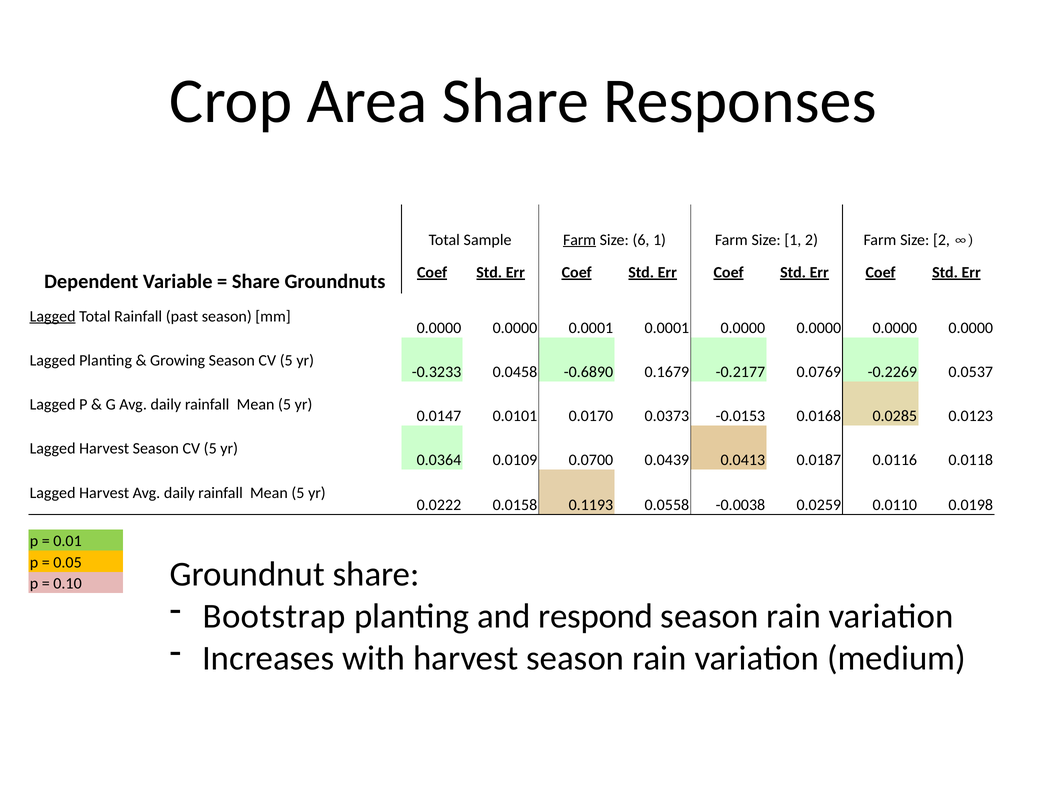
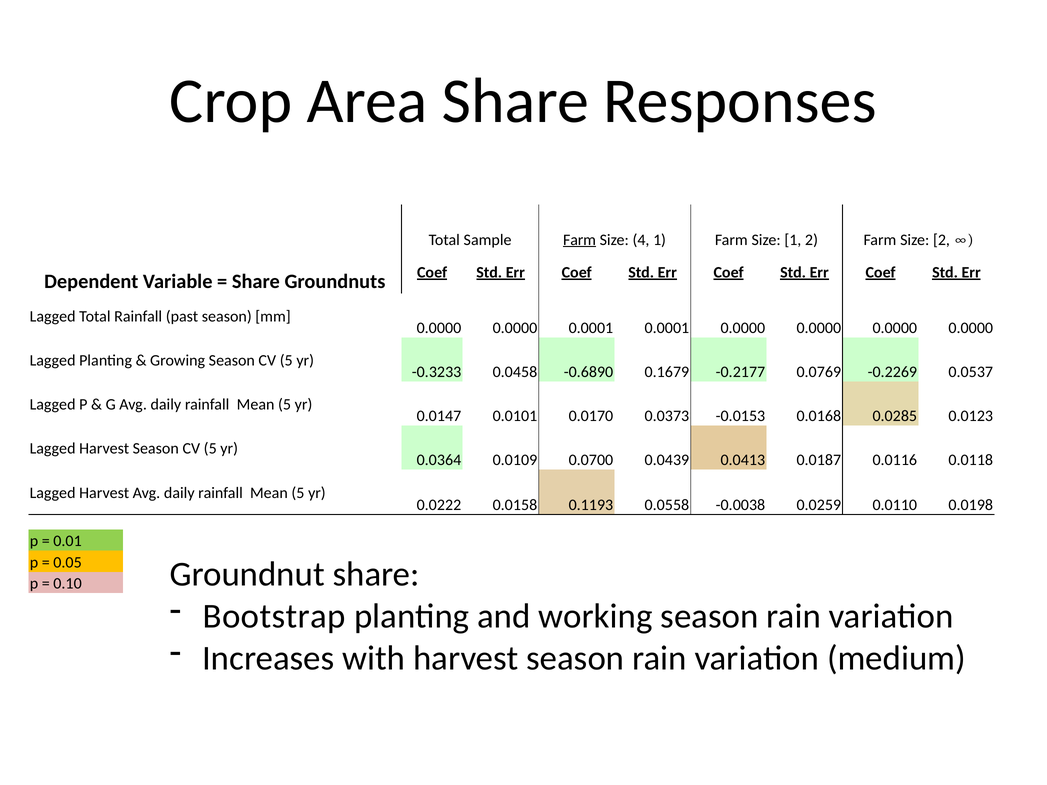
6: 6 -> 4
Lagged at (53, 316) underline: present -> none
respond: respond -> working
